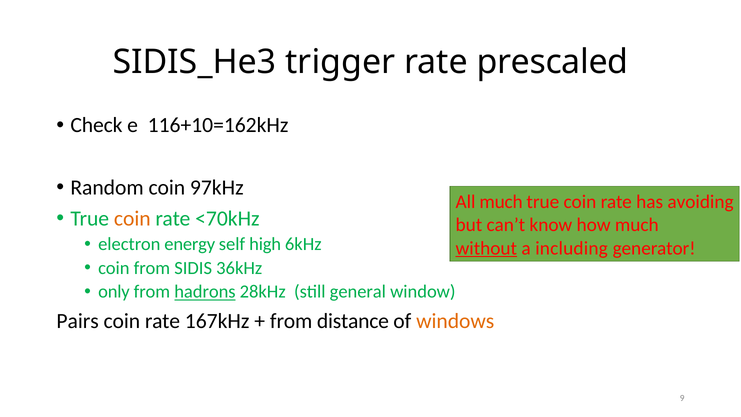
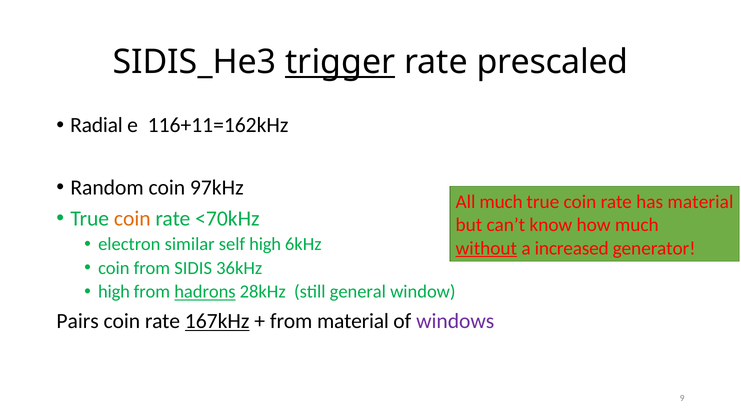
trigger underline: none -> present
Check: Check -> Radial
116+10=162kHz: 116+10=162kHz -> 116+11=162kHz
has avoiding: avoiding -> material
energy: energy -> similar
including: including -> increased
only at (114, 292): only -> high
167kHz underline: none -> present
from distance: distance -> material
windows colour: orange -> purple
